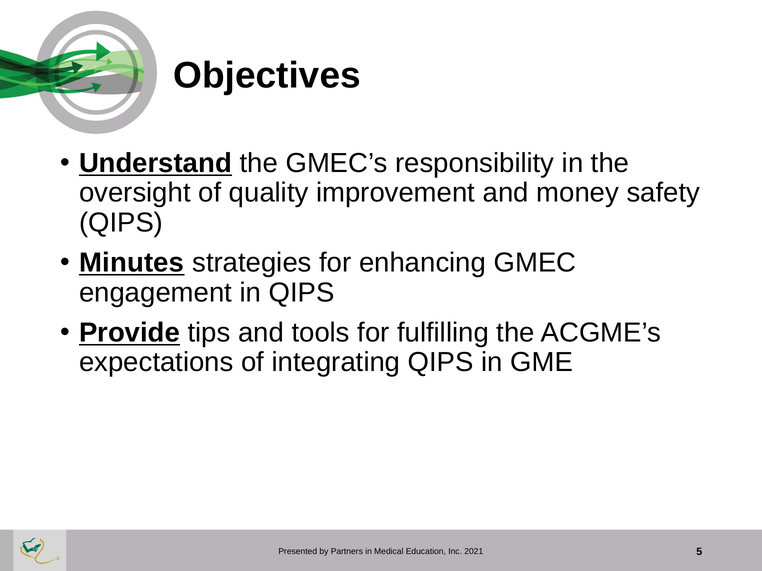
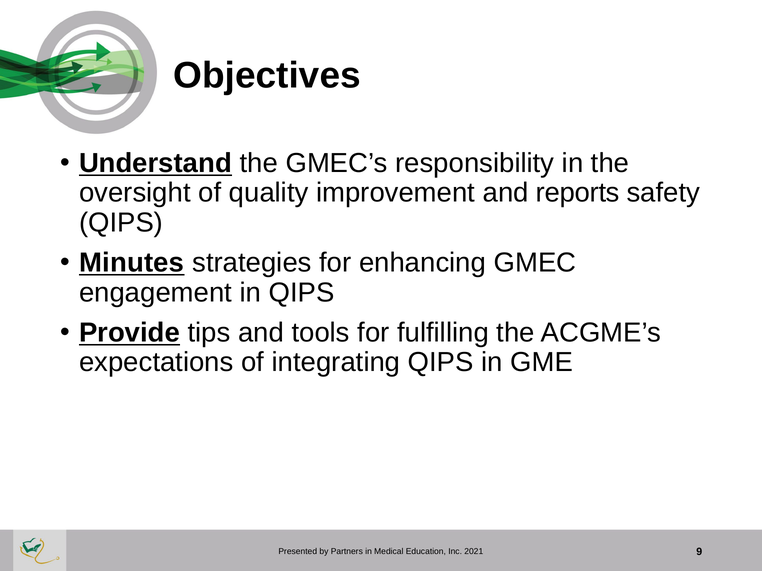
money: money -> reports
5: 5 -> 9
